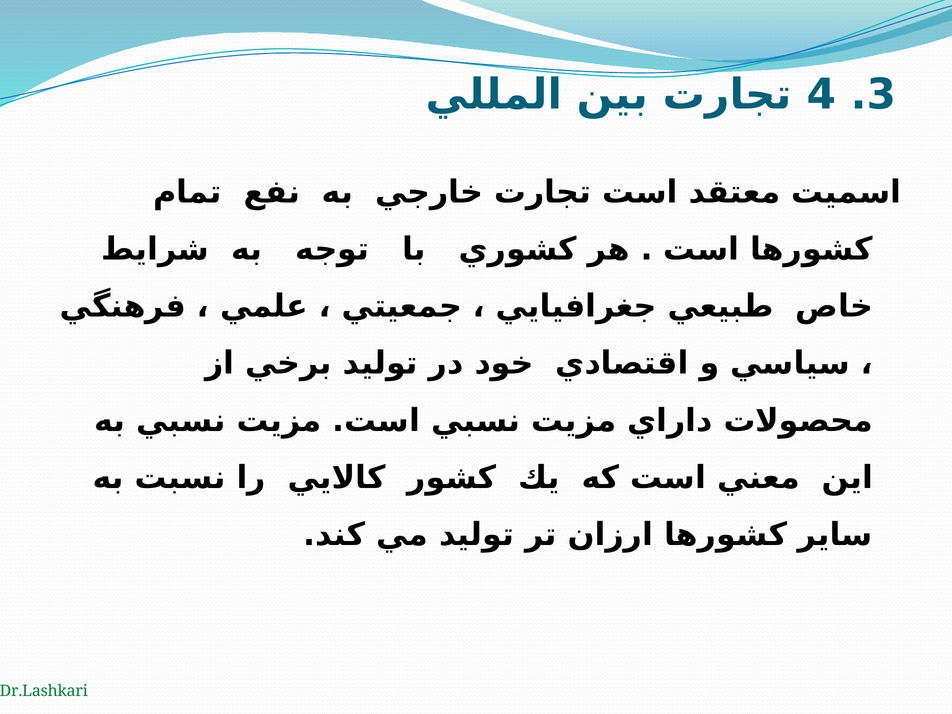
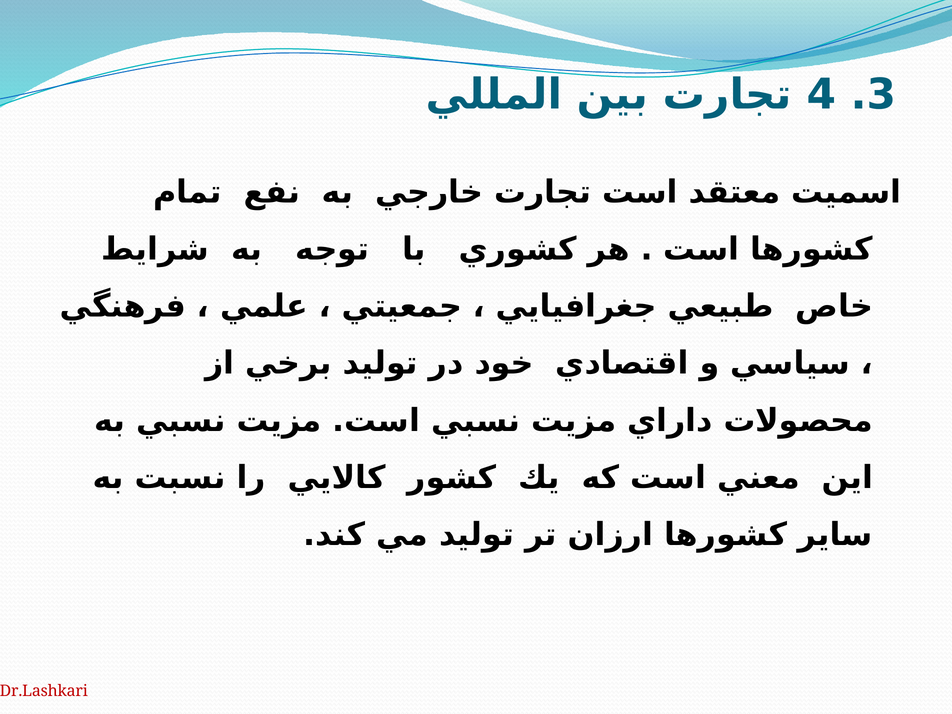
Dr.Lashkari colour: green -> red
